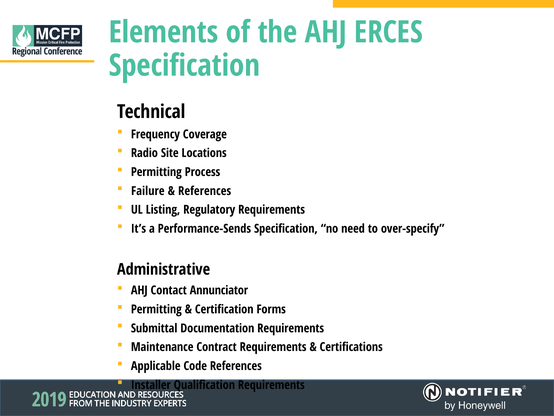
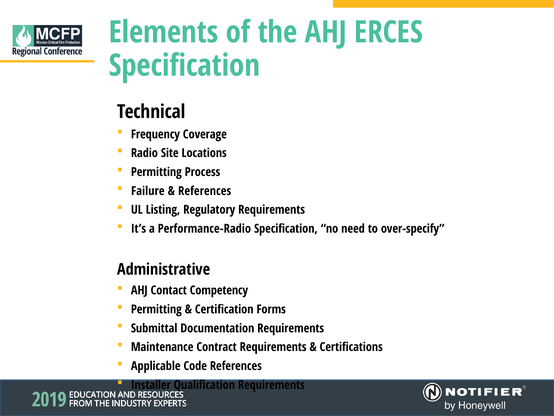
Performance-Sends: Performance-Sends -> Performance-Radio
Annunciator: Annunciator -> Competency
